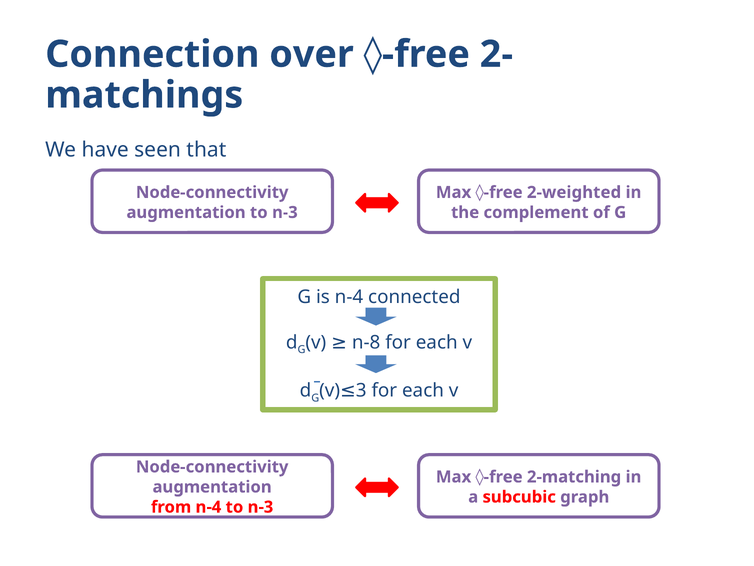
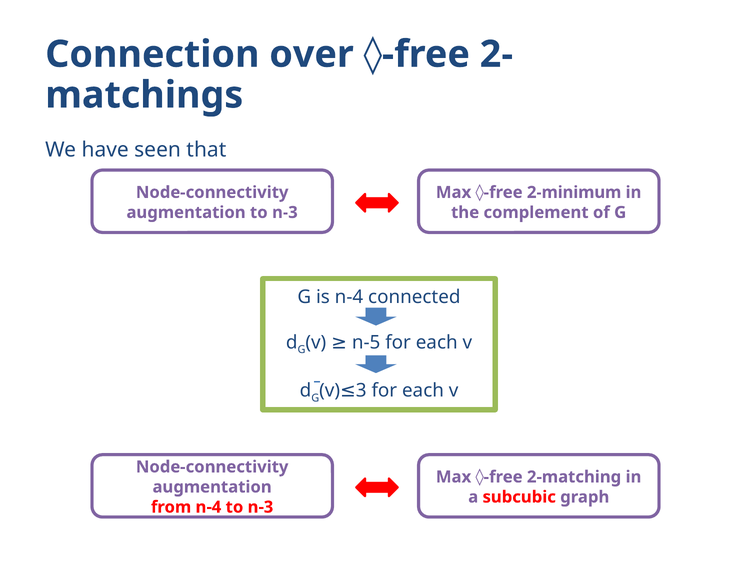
2-weighted: 2-weighted -> 2-minimum
n-8: n-8 -> n-5
